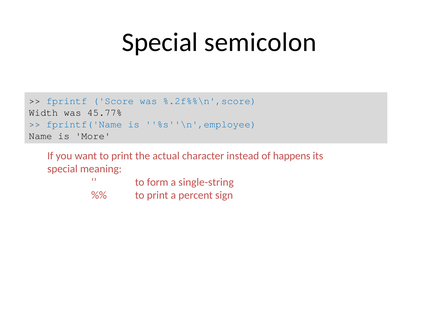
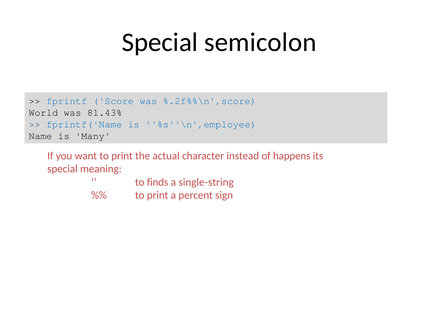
Width: Width -> World
45.77%: 45.77% -> 81.43%
More: More -> Many
form: form -> finds
